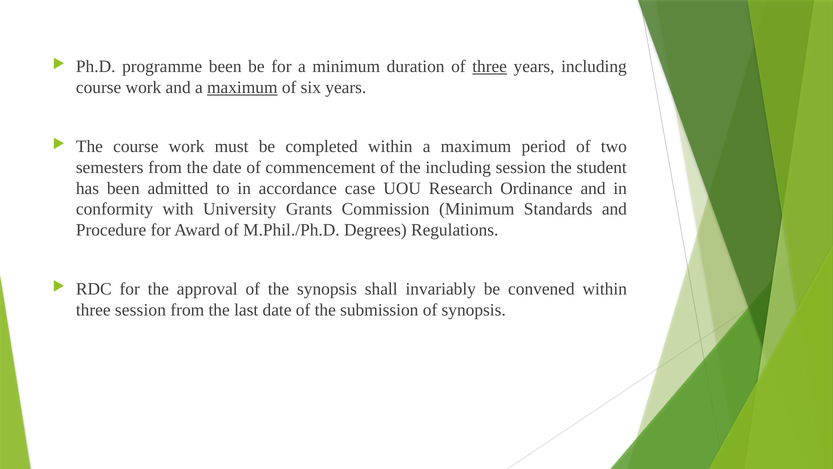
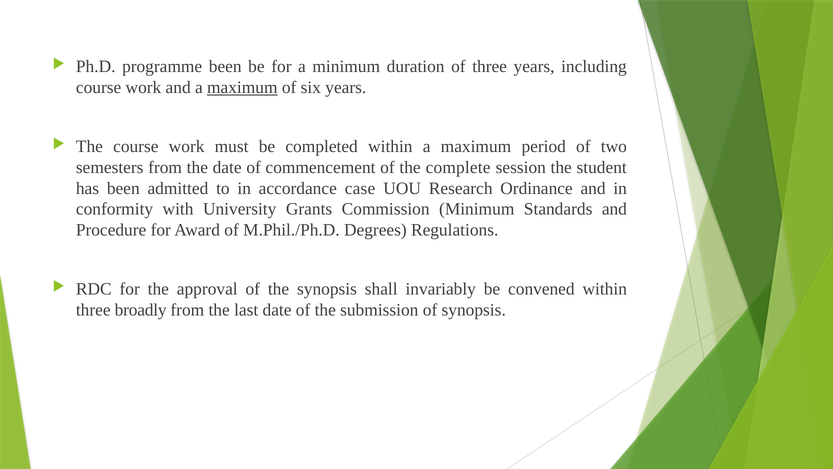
three at (490, 67) underline: present -> none
the including: including -> complete
three session: session -> broadly
